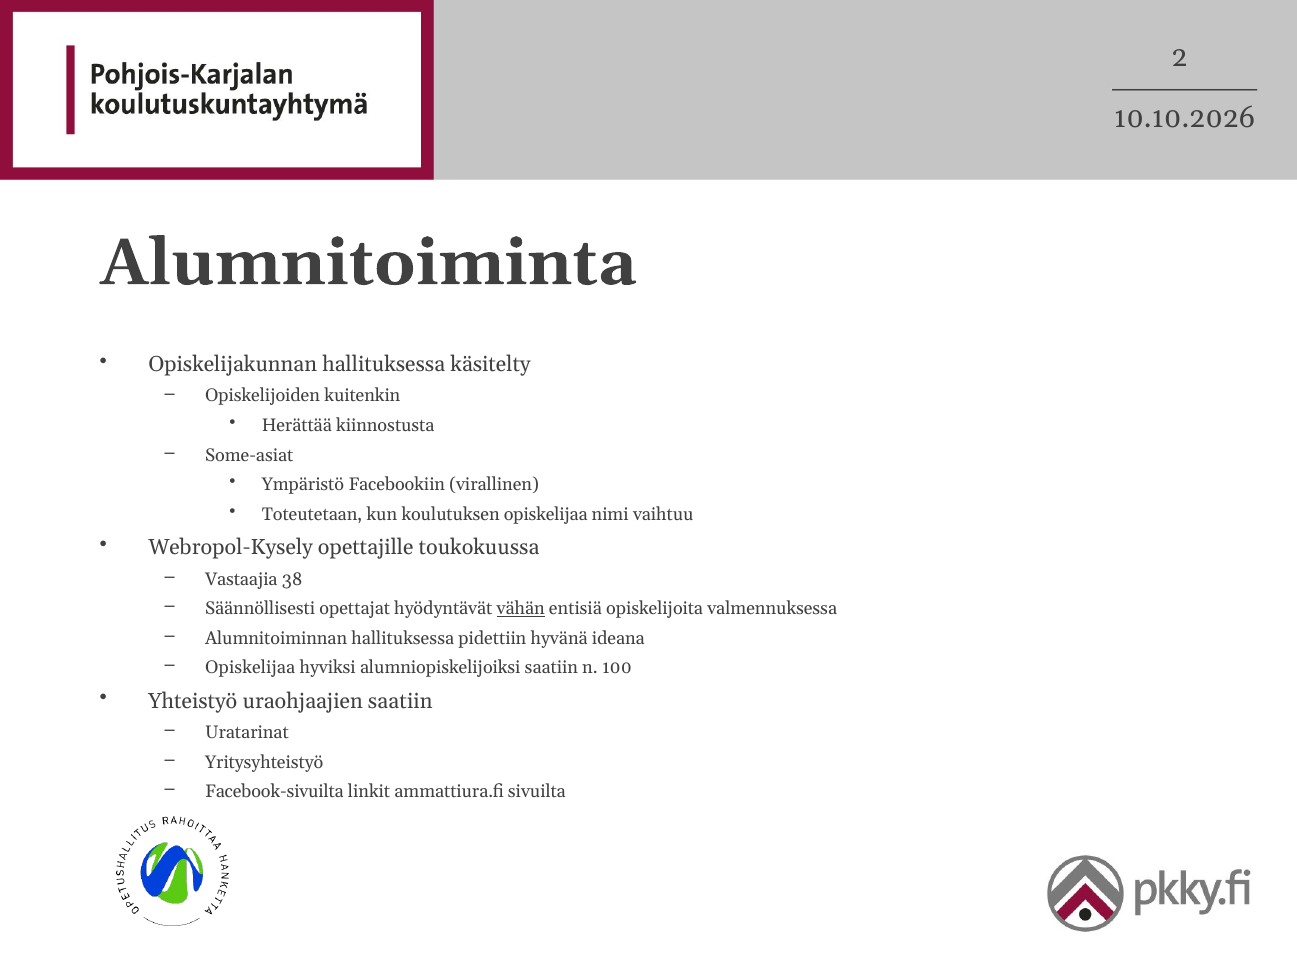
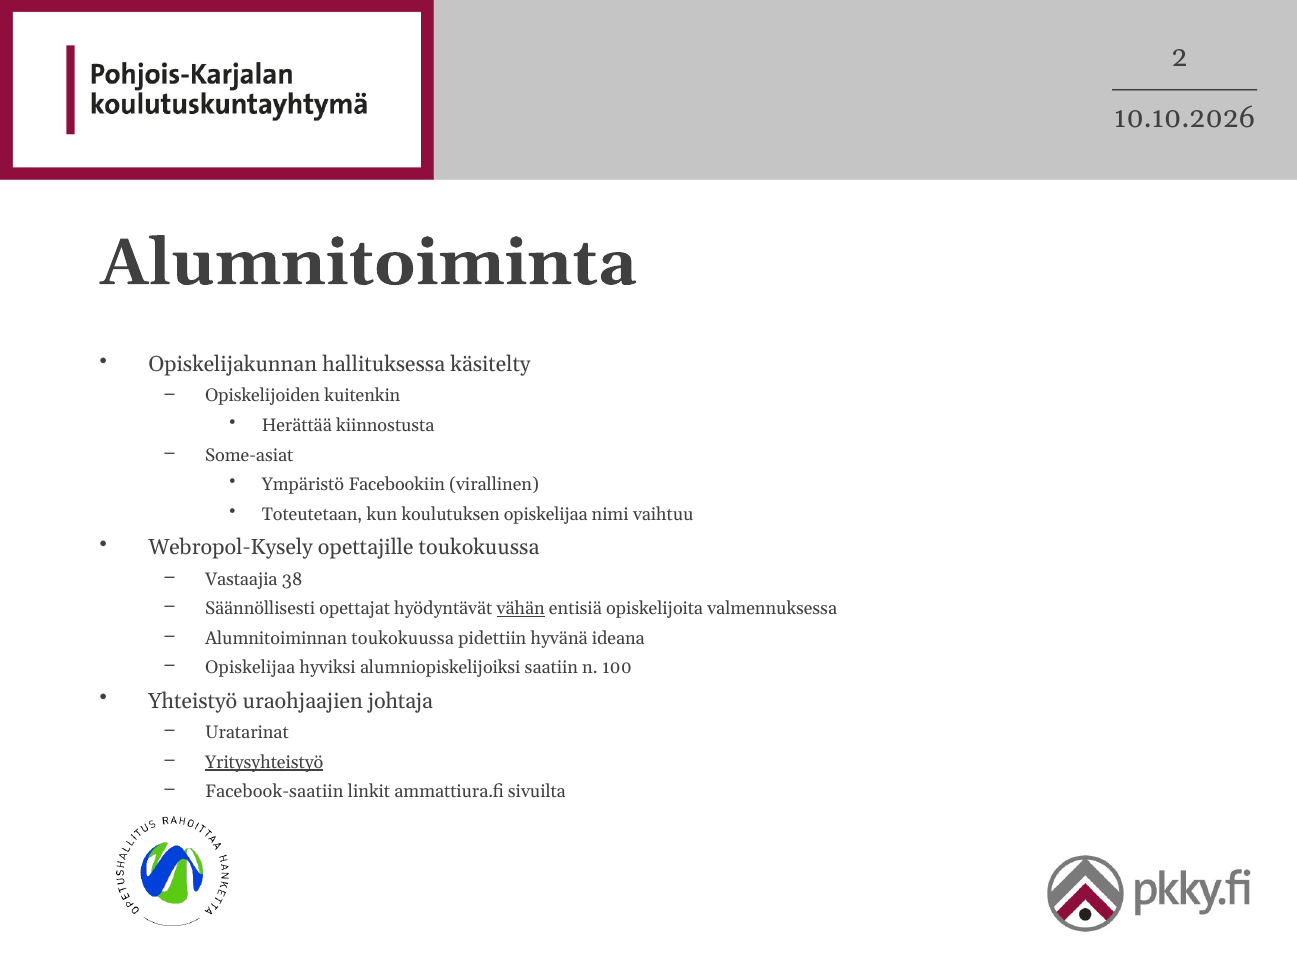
Alumnitoiminnan hallituksessa: hallituksessa -> toukokuussa
uraohjaajien saatiin: saatiin -> johtaja
Yritysyhteistyö underline: none -> present
Facebook-sivuilta: Facebook-sivuilta -> Facebook-saatiin
